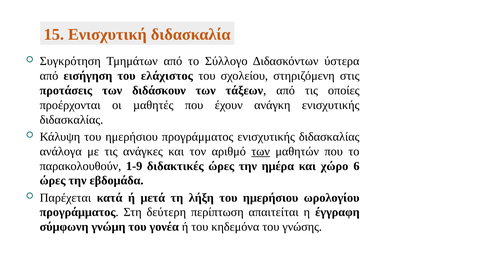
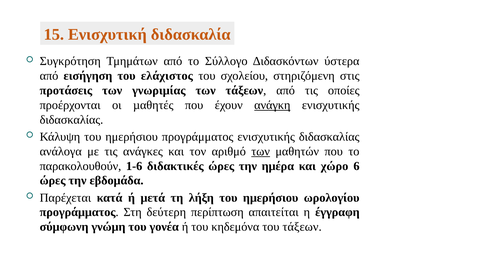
διδάσκουν: διδάσκουν -> γνωριμίας
ανάγκη underline: none -> present
1-9: 1-9 -> 1-6
του γνώσης: γνώσης -> τάξεων
